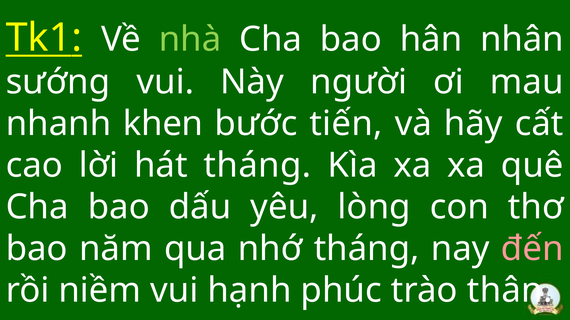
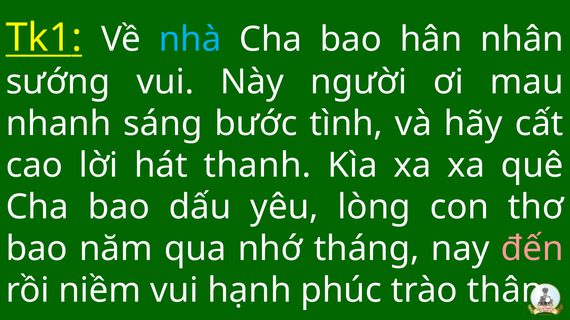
nhà colour: light green -> light blue
khen: khen -> sáng
tiến: tiến -> tình
hát tháng: tháng -> thanh
